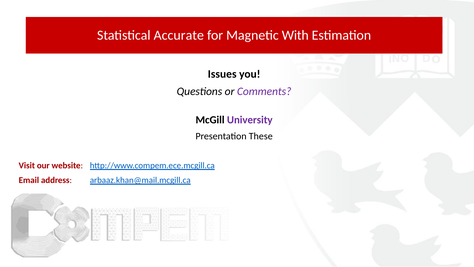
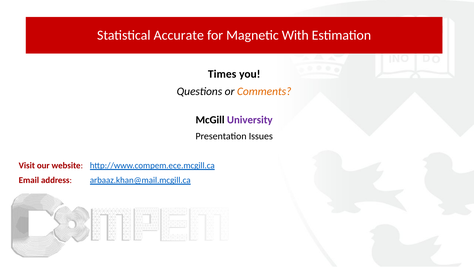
Issues: Issues -> Times
Comments colour: purple -> orange
These: These -> Issues
